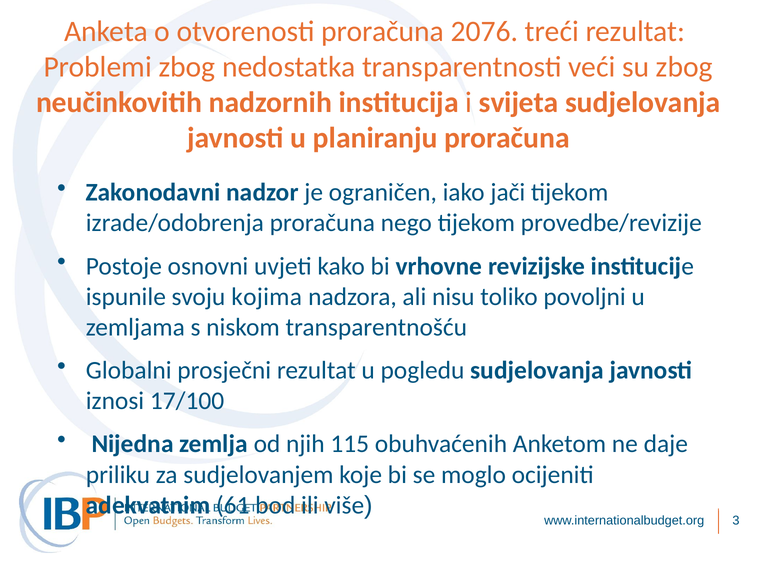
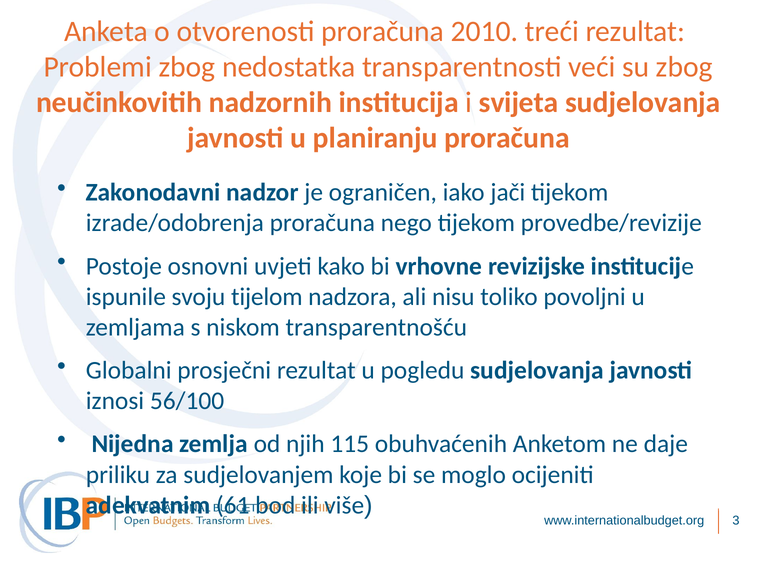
2076: 2076 -> 2010
kojima: kojima -> tijelom
17/100: 17/100 -> 56/100
